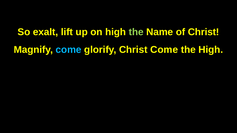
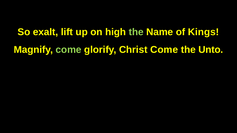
of Christ: Christ -> Kings
come at (69, 50) colour: light blue -> light green
the High: High -> Unto
